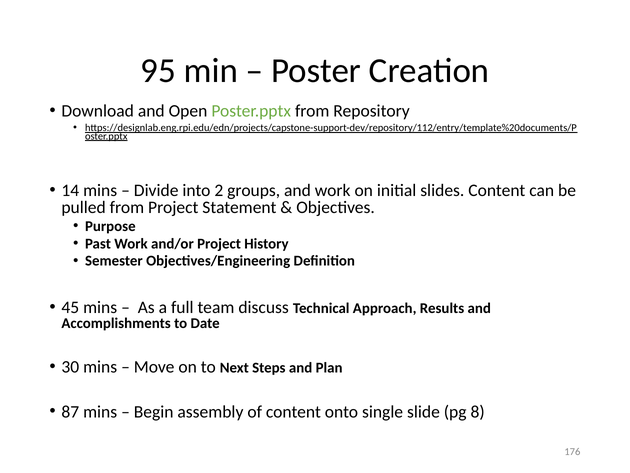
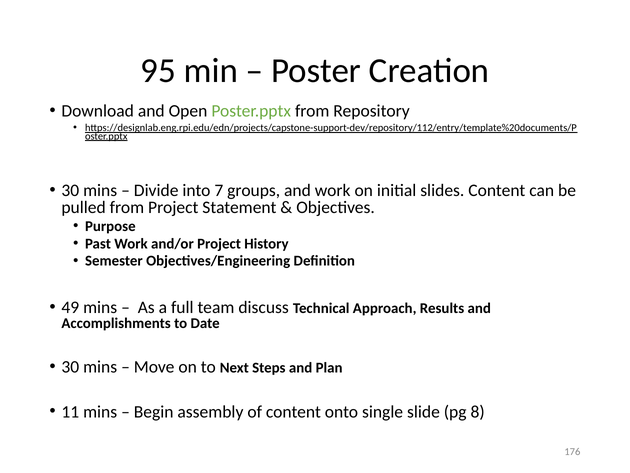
14 at (70, 190): 14 -> 30
2: 2 -> 7
45: 45 -> 49
87: 87 -> 11
